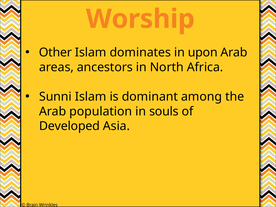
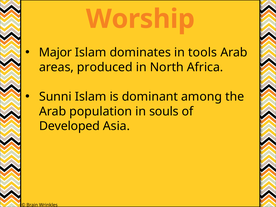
Other: Other -> Major
upon: upon -> tools
ancestors: ancestors -> produced
